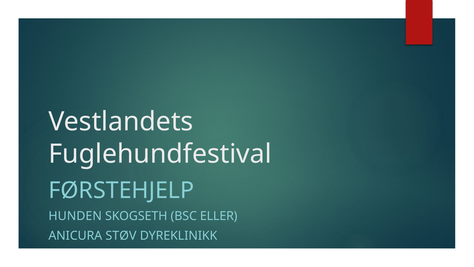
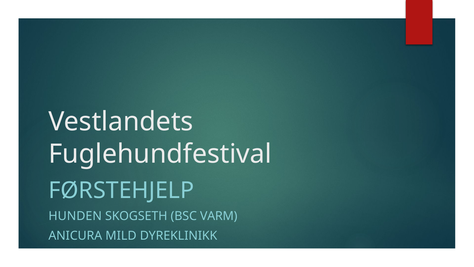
ELLER: ELLER -> VARM
STØV: STØV -> MILD
